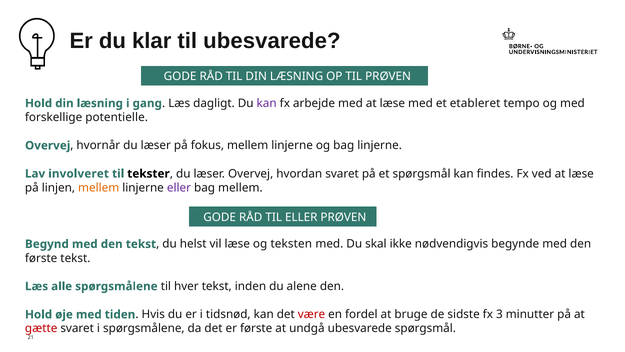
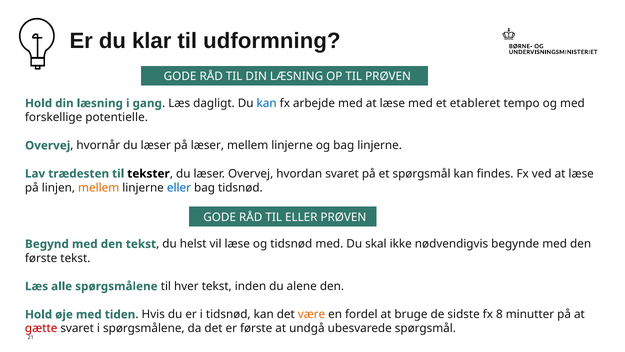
til ubesvarede: ubesvarede -> udformning
kan at (267, 103) colour: purple -> blue
på fokus: fokus -> læser
involveret: involveret -> trædesten
eller at (179, 188) colour: purple -> blue
bag mellem: mellem -> tidsnød
og teksten: teksten -> tidsnød
være colour: red -> orange
3: 3 -> 8
